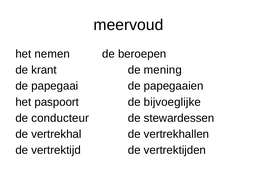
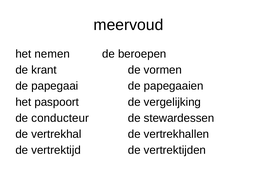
mening: mening -> vormen
bijvoeglijke: bijvoeglijke -> vergelijking
